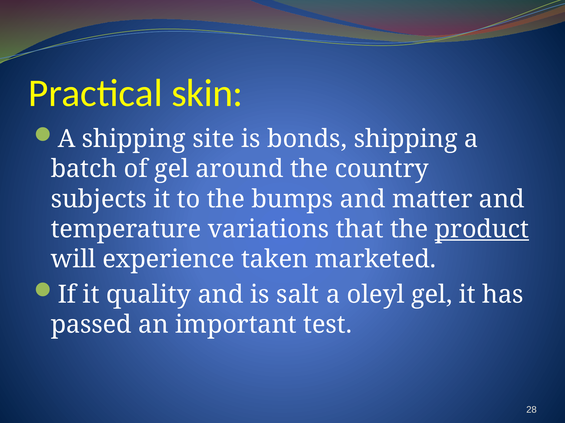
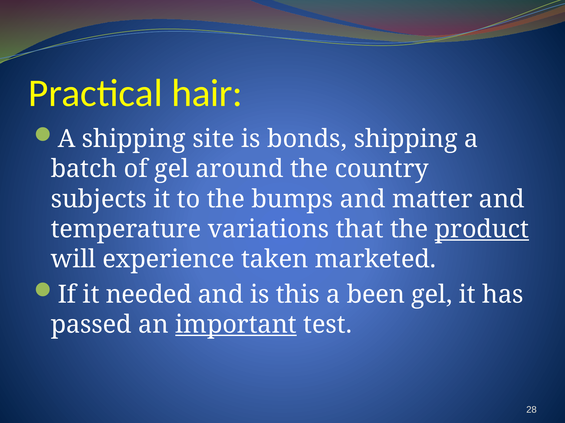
skin: skin -> hair
quality: quality -> needed
salt: salt -> this
oleyl: oleyl -> been
important underline: none -> present
